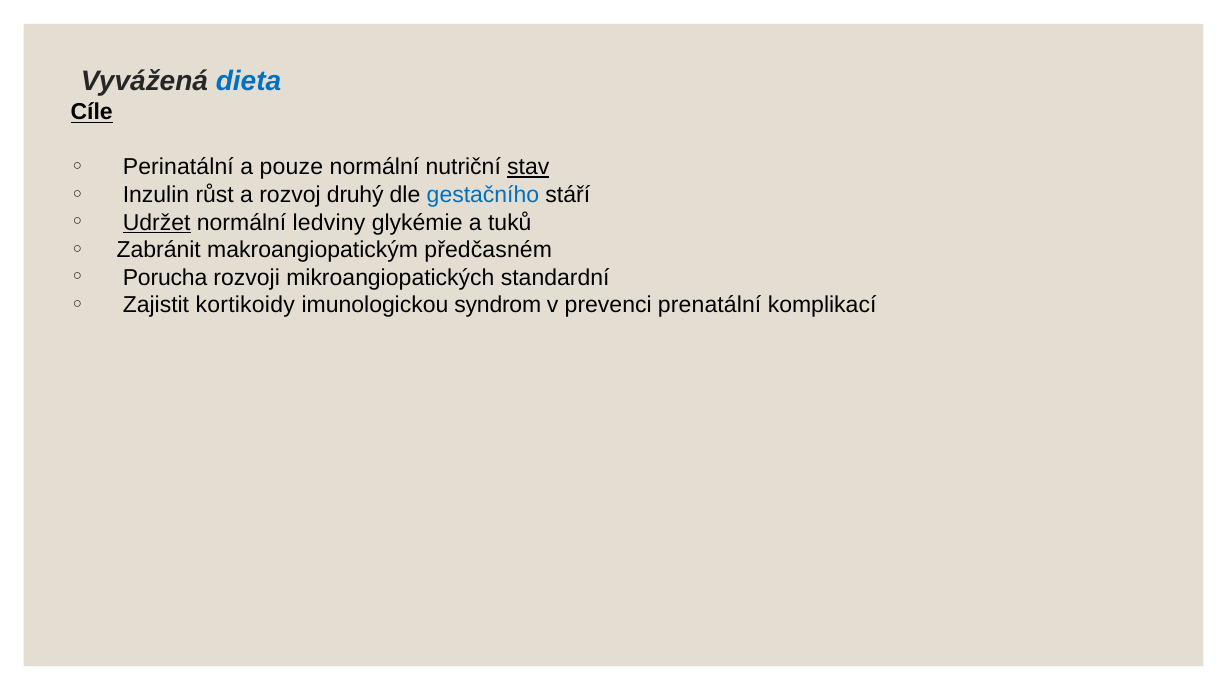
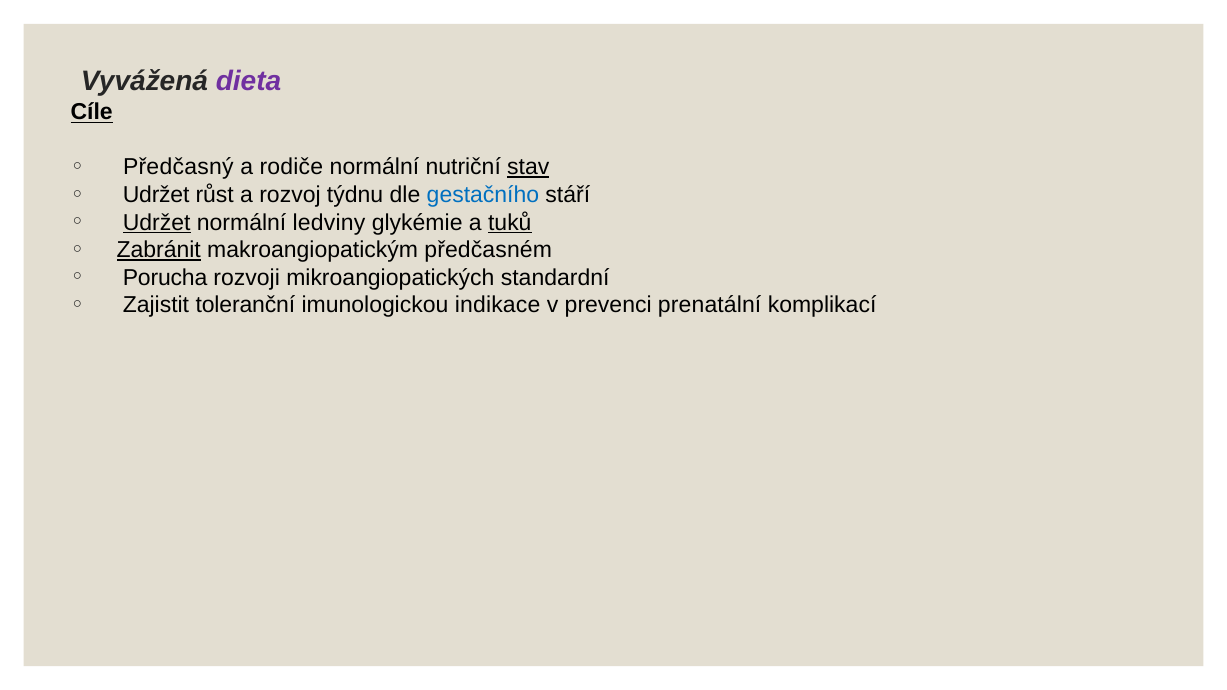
dieta colour: blue -> purple
Perinatální: Perinatální -> Předčasný
pouze: pouze -> rodiče
Inzulin at (156, 195): Inzulin -> Udržet
druhý: druhý -> týdnu
tuků underline: none -> present
Zabránit underline: none -> present
kortikoidy: kortikoidy -> toleranční
syndrom: syndrom -> indikace
